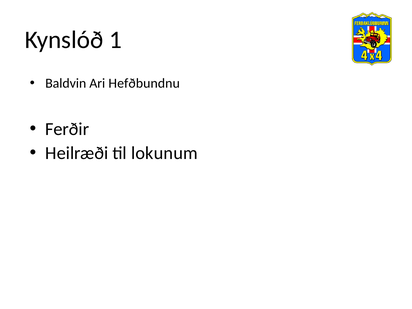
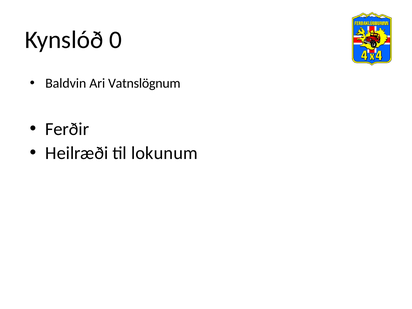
1: 1 -> 0
Hefðbundnu: Hefðbundnu -> Vatnslögnum
